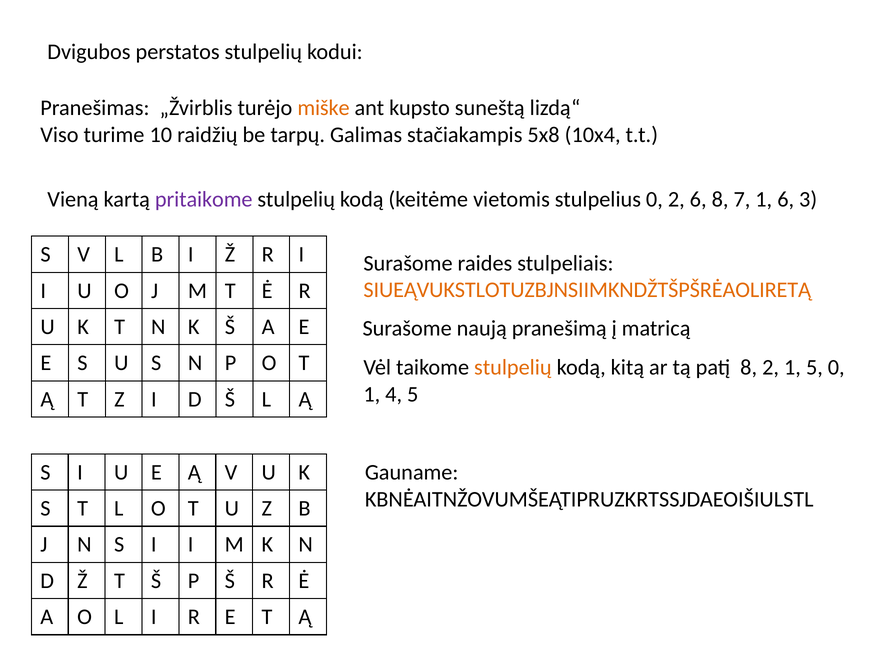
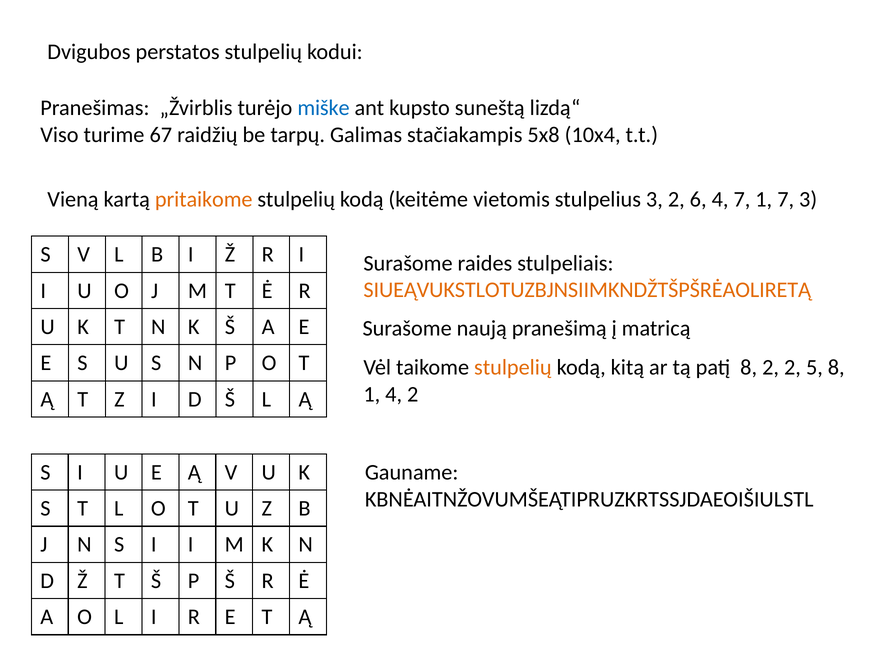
miške colour: orange -> blue
10: 10 -> 67
pritaikome colour: purple -> orange
stulpelius 0: 0 -> 3
6 8: 8 -> 4
1 6: 6 -> 7
2 1: 1 -> 2
5 0: 0 -> 8
4 5: 5 -> 2
